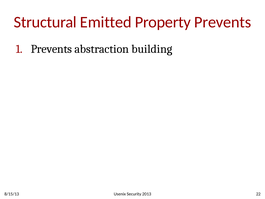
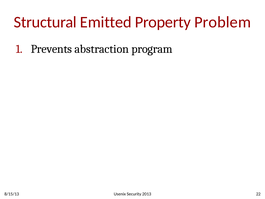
Property Prevents: Prevents -> Problem
building: building -> program
